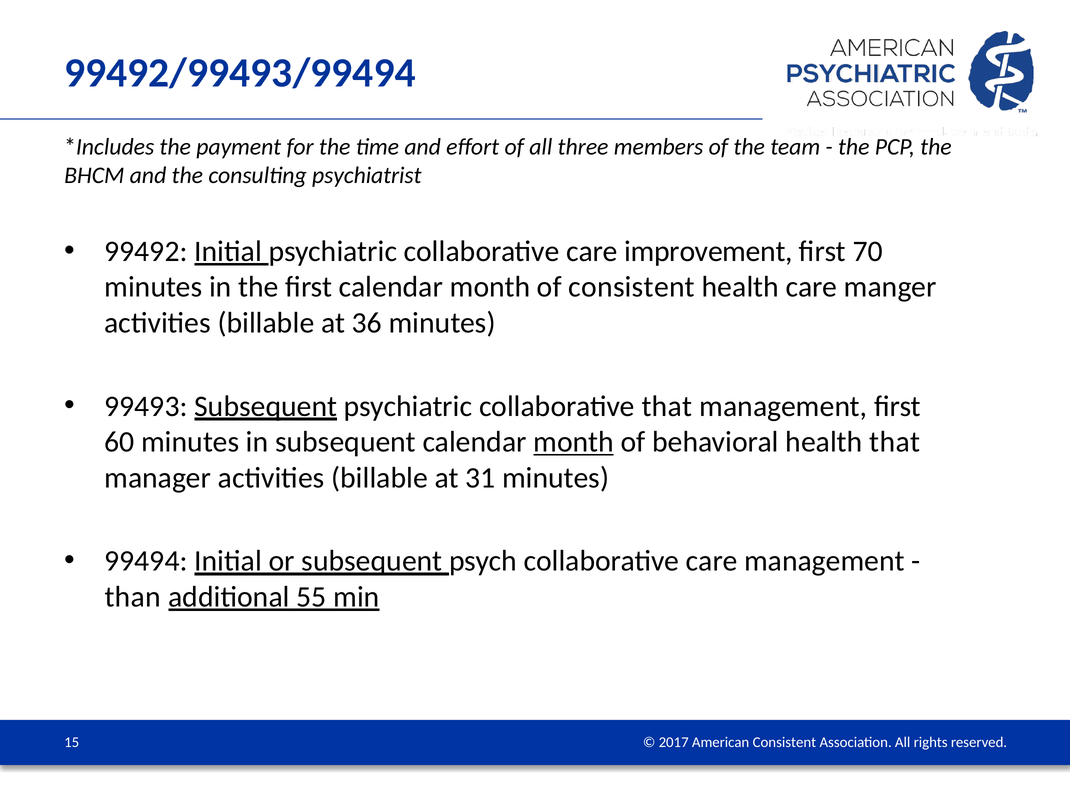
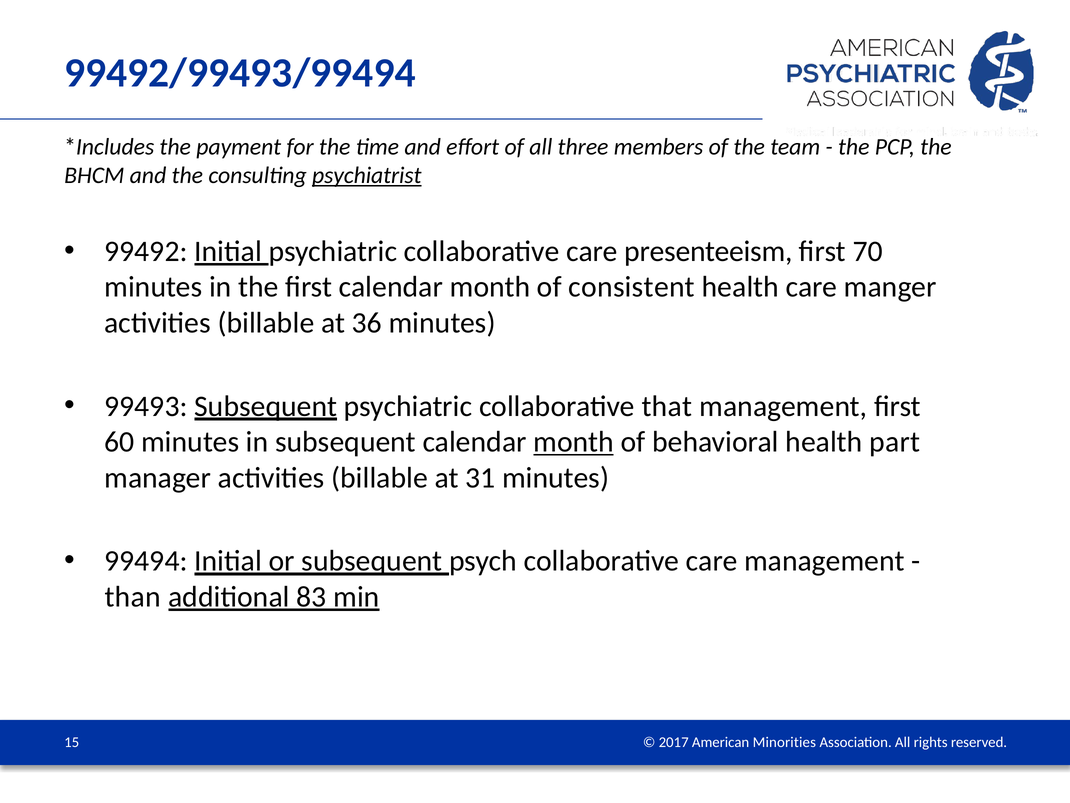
psychiatrist underline: none -> present
improvement: improvement -> presenteeism
health that: that -> part
55: 55 -> 83
Consistent at (784, 742): Consistent -> Minorities
